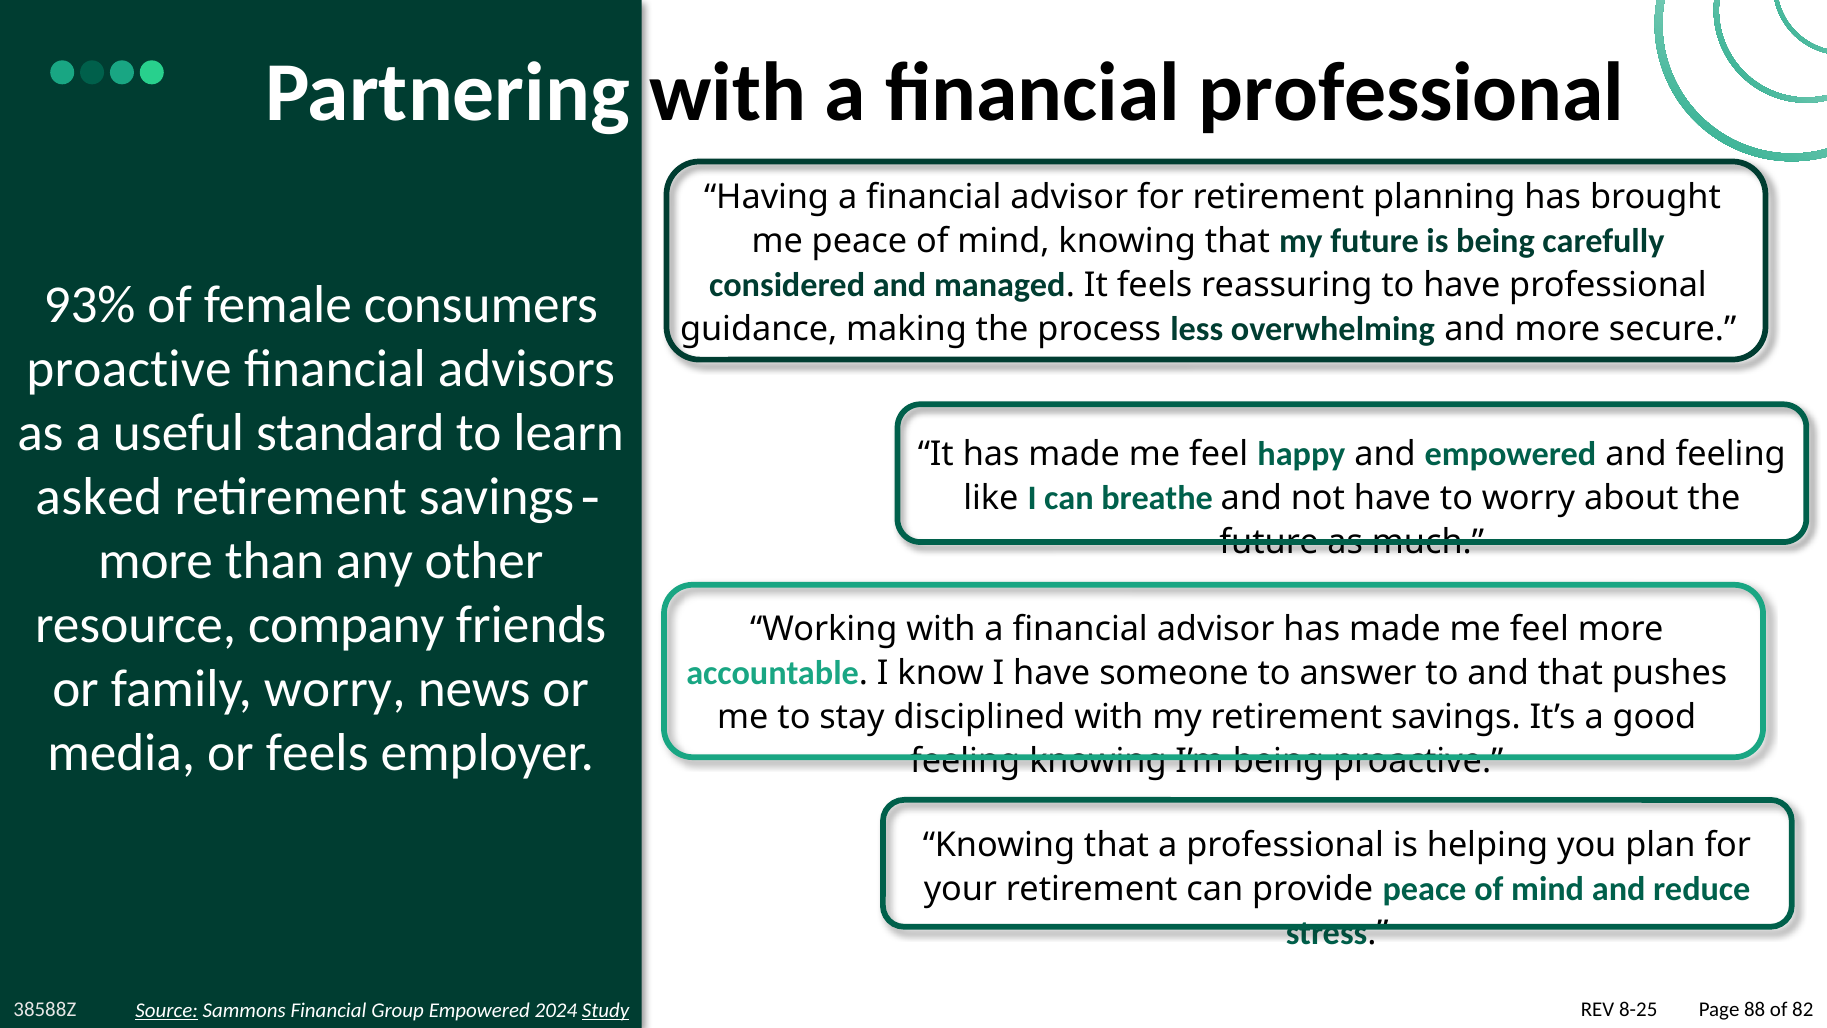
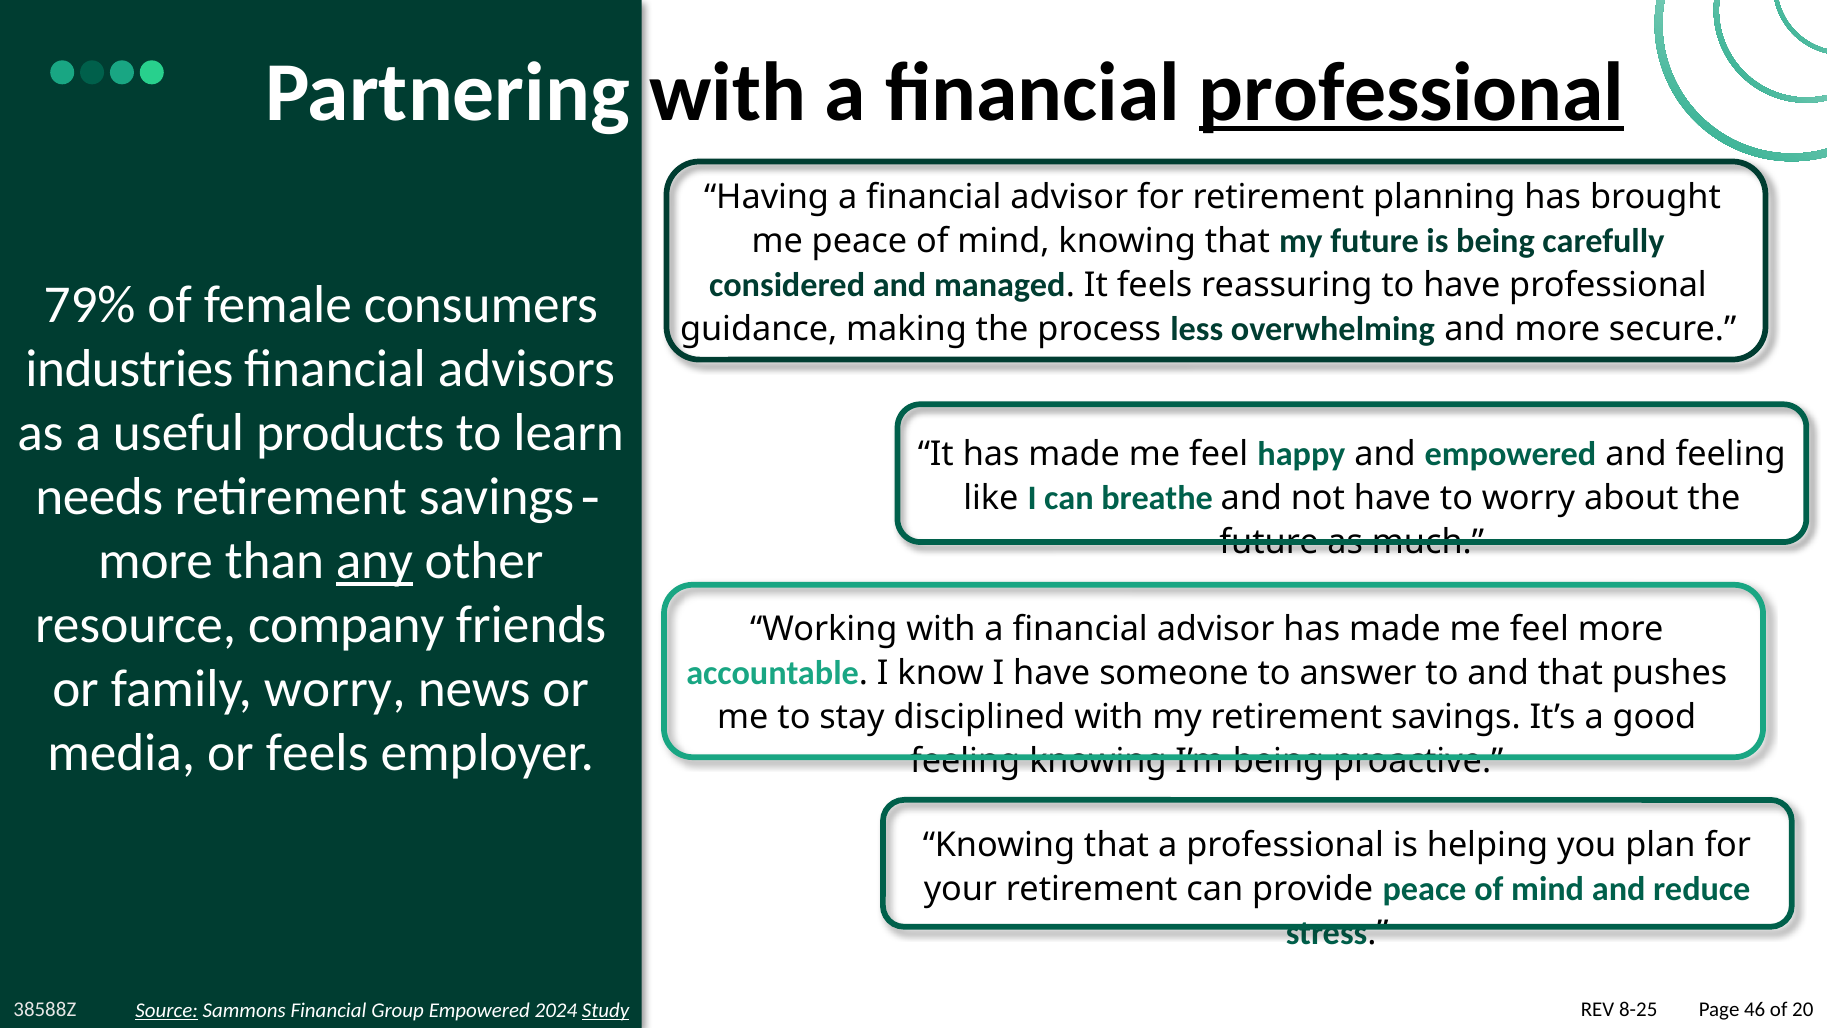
professional at (1411, 92) underline: none -> present
93%: 93% -> 79%
proactive at (129, 369): proactive -> industries
standard: standard -> products
asked: asked -> needs
any underline: none -> present
88: 88 -> 46
82: 82 -> 20
